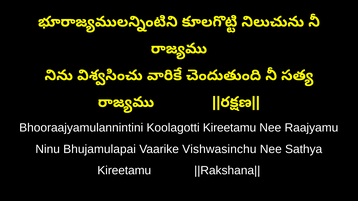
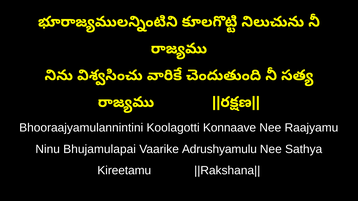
Koolagotti Kireetamu: Kireetamu -> Konnaave
Vishwasinchu: Vishwasinchu -> Adrushyamulu
